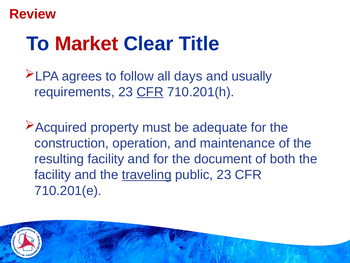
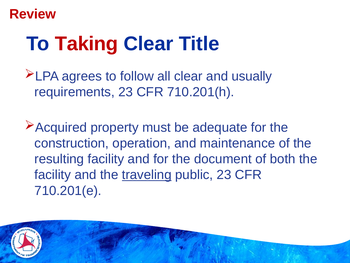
Market: Market -> Taking
all days: days -> clear
CFR at (150, 92) underline: present -> none
